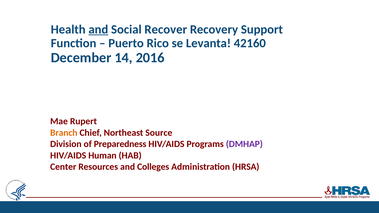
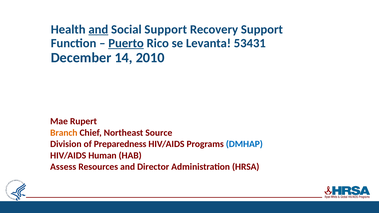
Social Recover: Recover -> Support
Puerto underline: none -> present
42160: 42160 -> 53431
2016: 2016 -> 2010
DMHAP colour: purple -> blue
Center: Center -> Assess
Colleges: Colleges -> Director
